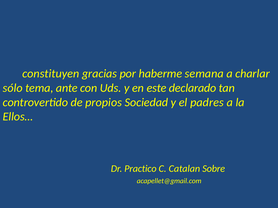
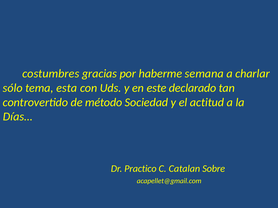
constituyen: constituyen -> costumbres
ante: ante -> esta
propios: propios -> método
padres: padres -> actitud
Ellos…: Ellos… -> Días…
